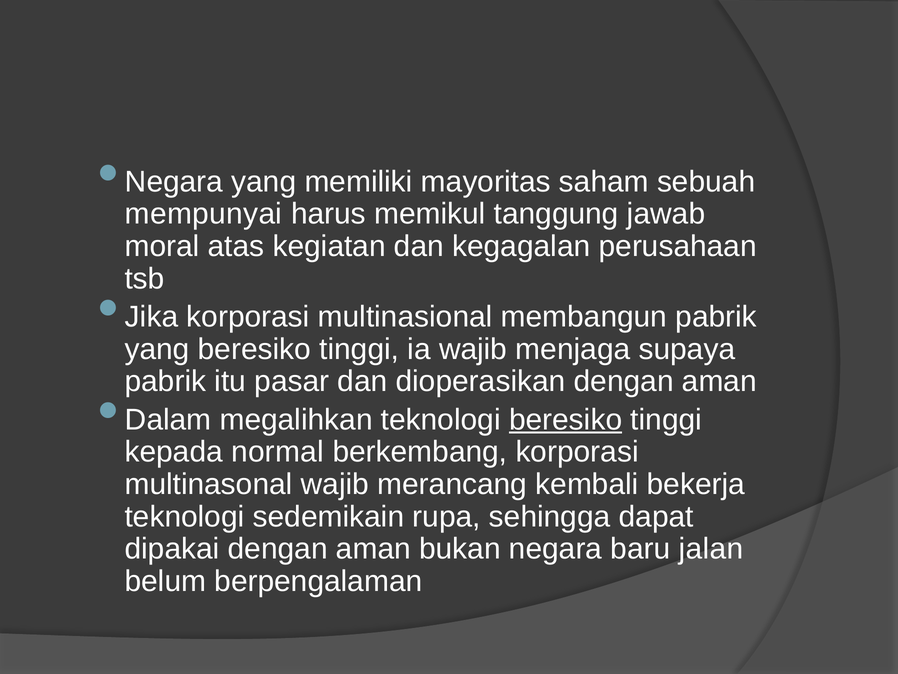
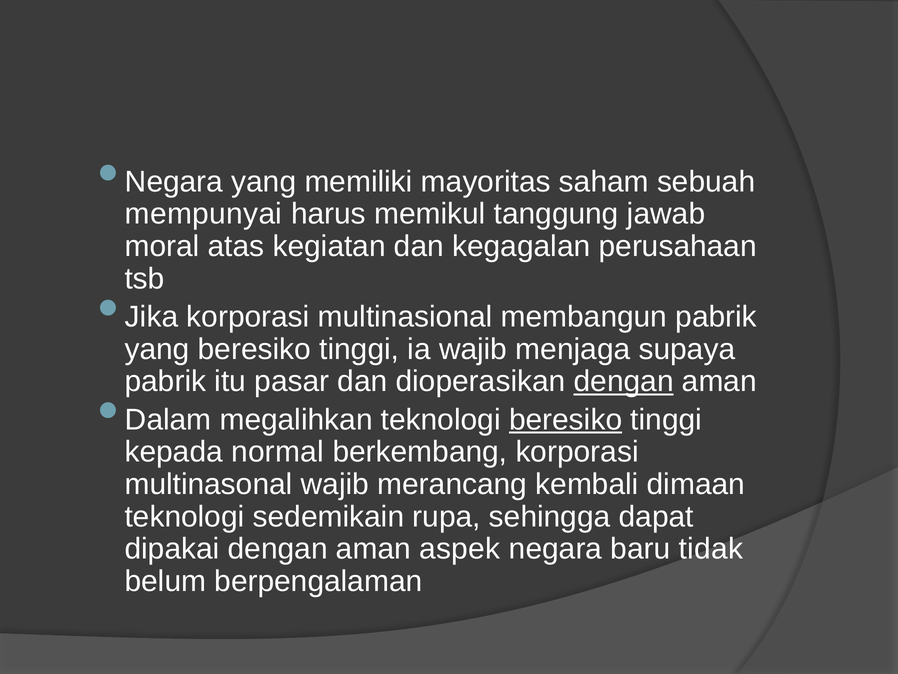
dengan at (624, 381) underline: none -> present
bekerja: bekerja -> dimaan
bukan: bukan -> aspek
jalan: jalan -> tidak
